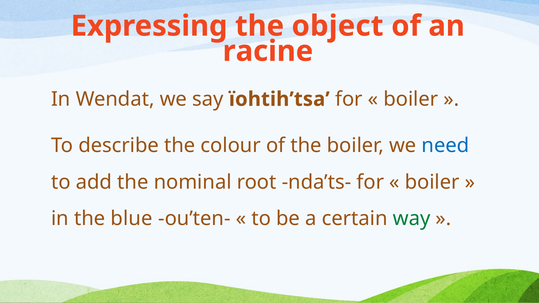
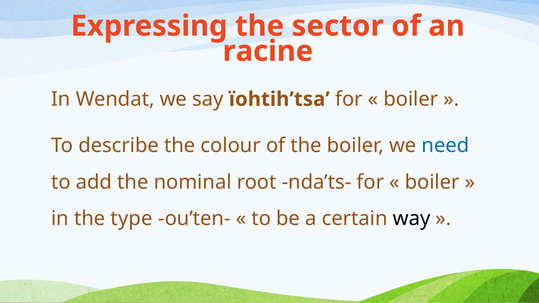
object: object -> sector
blue: blue -> type
way colour: green -> black
